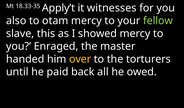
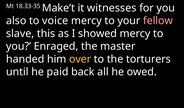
Apply’t: Apply’t -> Make’t
otam: otam -> voice
fellow colour: light green -> pink
